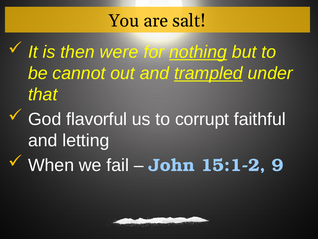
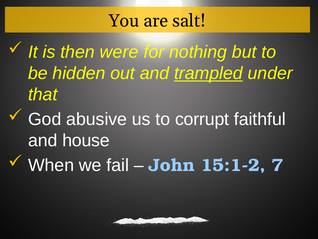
nothing underline: present -> none
cannot: cannot -> hidden
flavorful: flavorful -> abusive
letting: letting -> house
9: 9 -> 7
